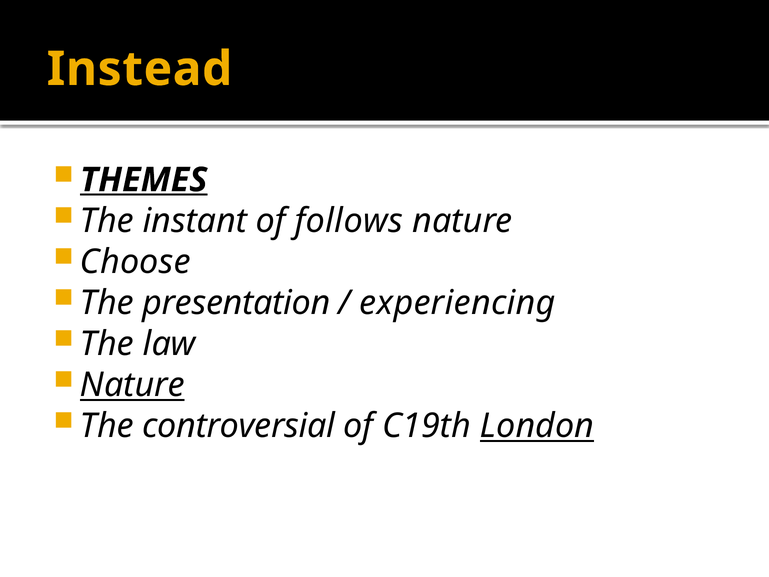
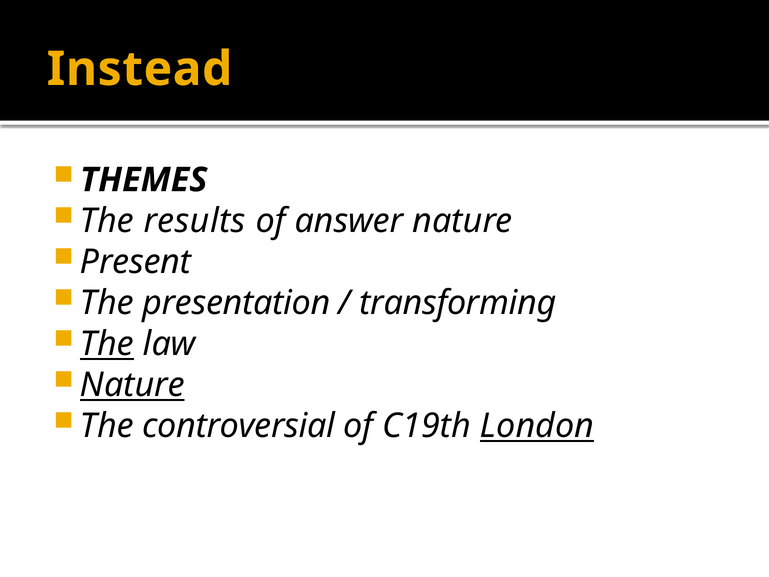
THEMES underline: present -> none
instant: instant -> results
follows: follows -> answer
Choose: Choose -> Present
experiencing: experiencing -> transforming
The at (107, 344) underline: none -> present
